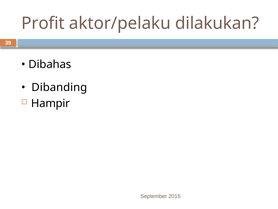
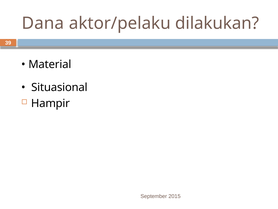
Profit: Profit -> Dana
Dibahas: Dibahas -> Material
Dibanding: Dibanding -> Situasional
